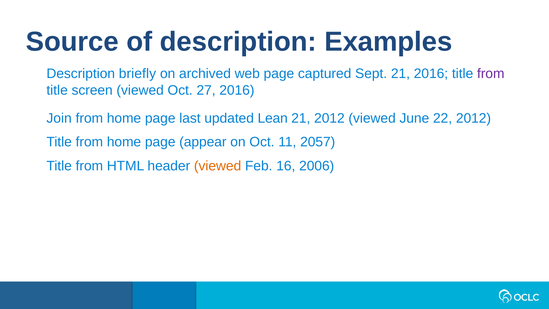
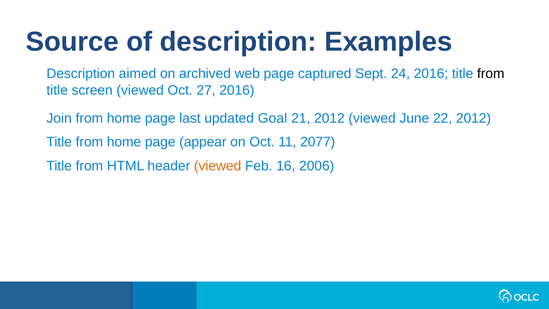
briefly: briefly -> aimed
Sept 21: 21 -> 24
from at (491, 74) colour: purple -> black
Lean: Lean -> Goal
2057: 2057 -> 2077
